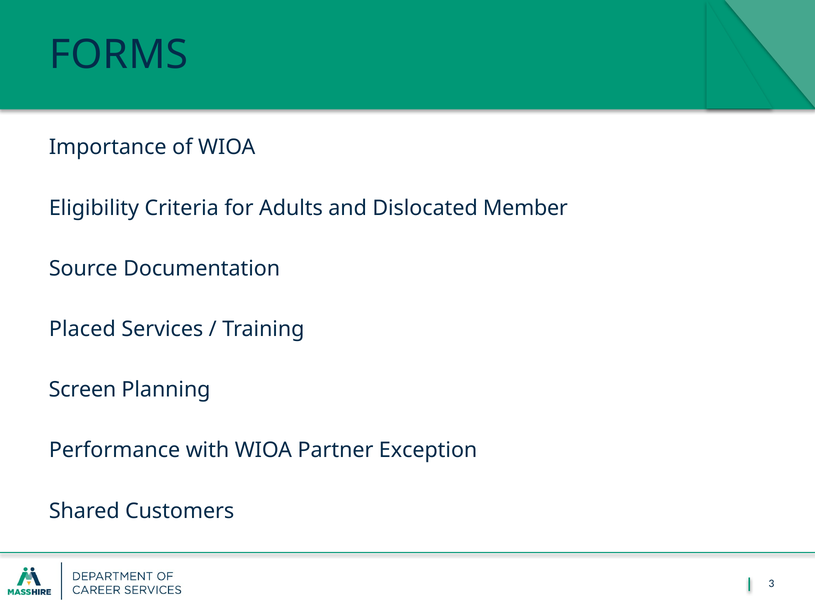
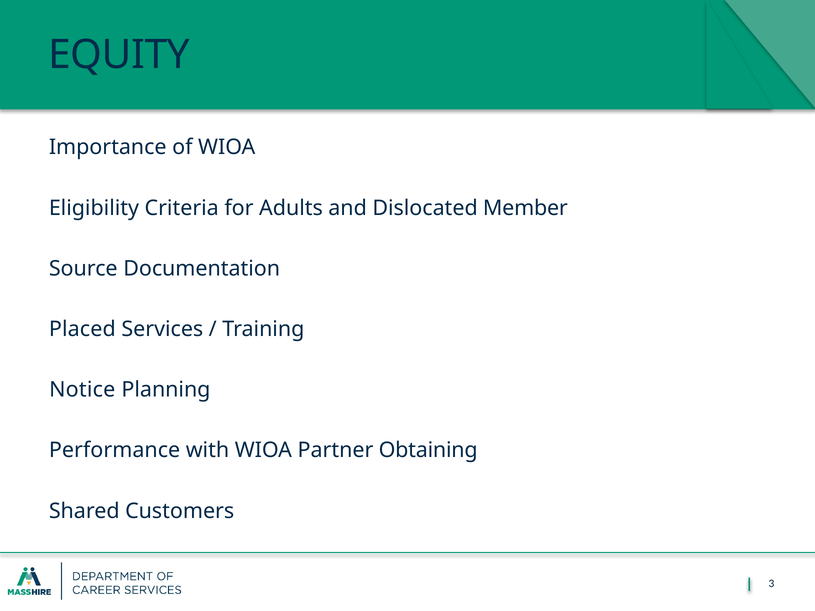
FORMS: FORMS -> EQUITY
Screen: Screen -> Notice
Exception: Exception -> Obtaining
